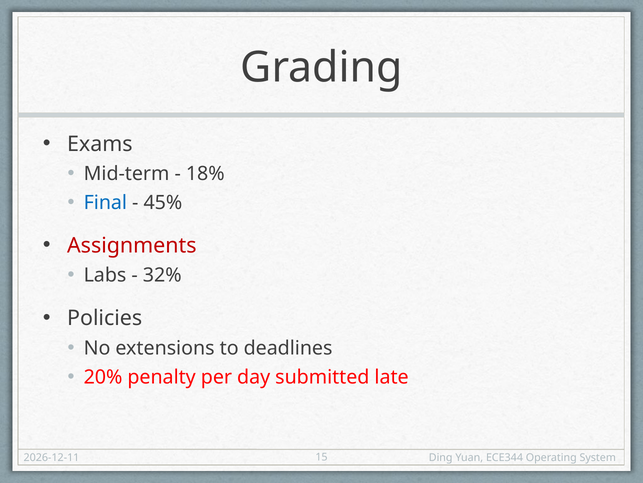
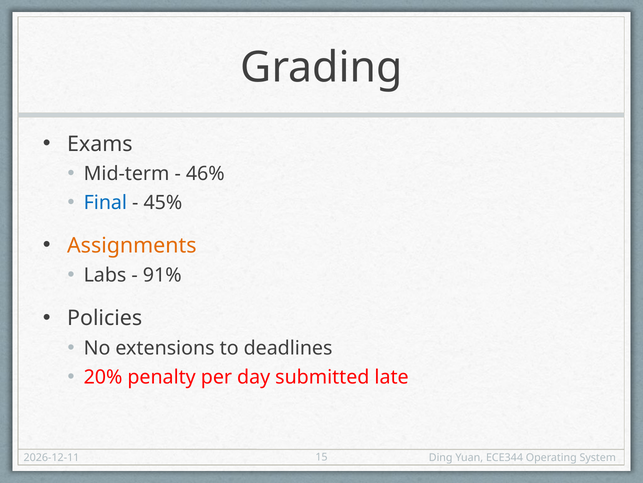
18%: 18% -> 46%
Assignments colour: red -> orange
32%: 32% -> 91%
